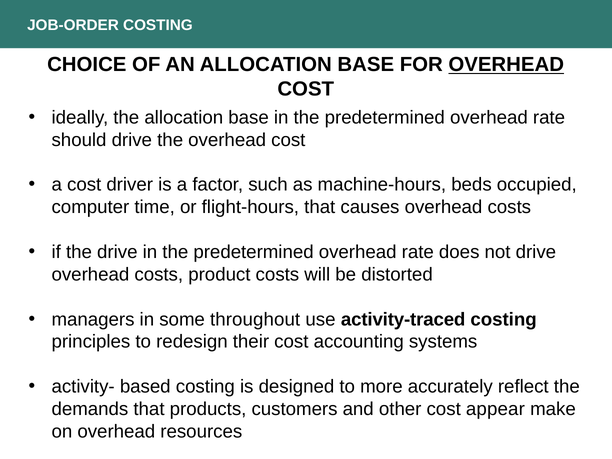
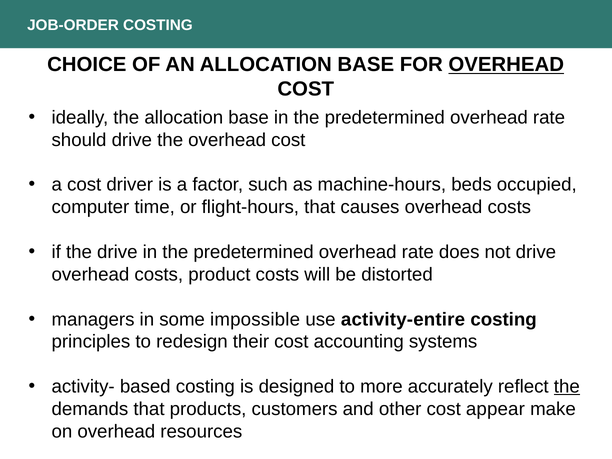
throughout: throughout -> impossible
activity-traced: activity-traced -> activity-entire
the at (567, 387) underline: none -> present
